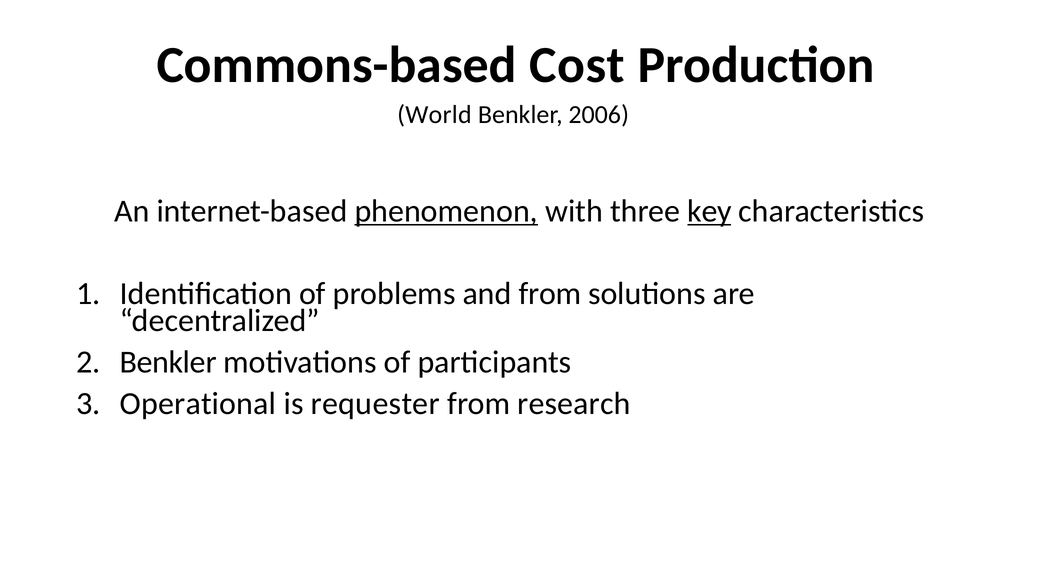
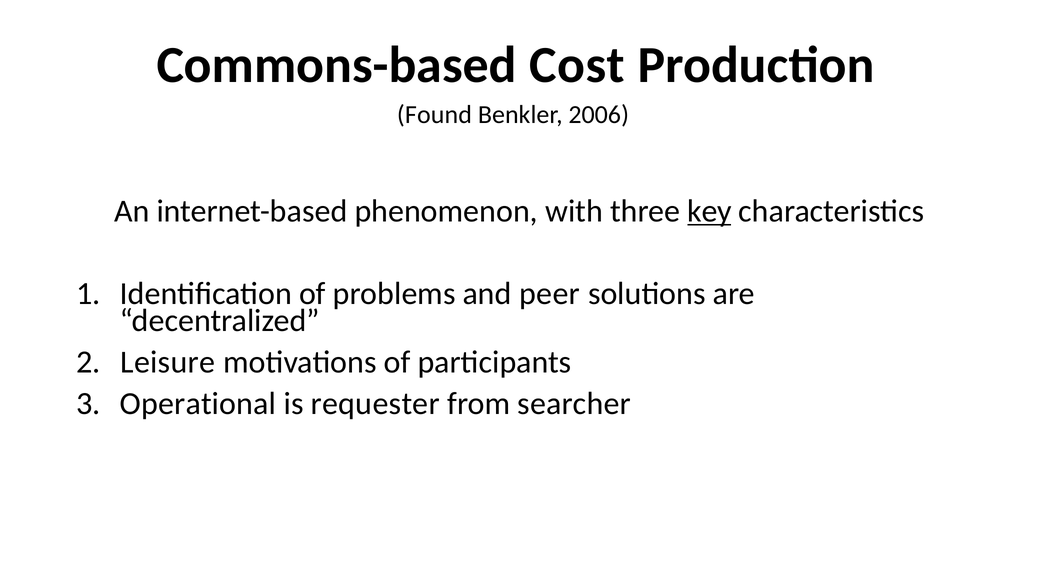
World: World -> Found
phenomenon underline: present -> none
and from: from -> peer
Benkler at (168, 362): Benkler -> Leisure
research: research -> searcher
